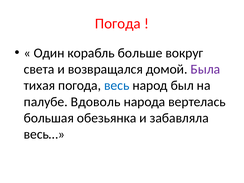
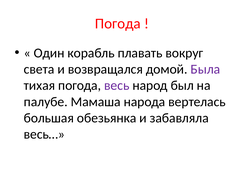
больше: больше -> плавать
весь colour: blue -> purple
Вдоволь: Вдоволь -> Мамаша
